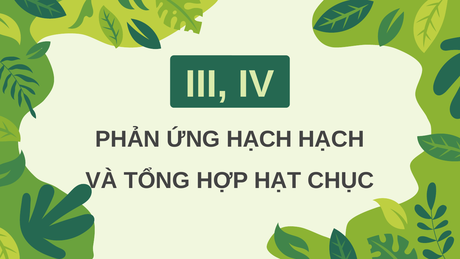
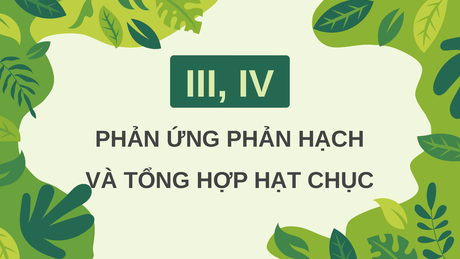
ỨNG HẠCH: HẠCH -> PHẢN
